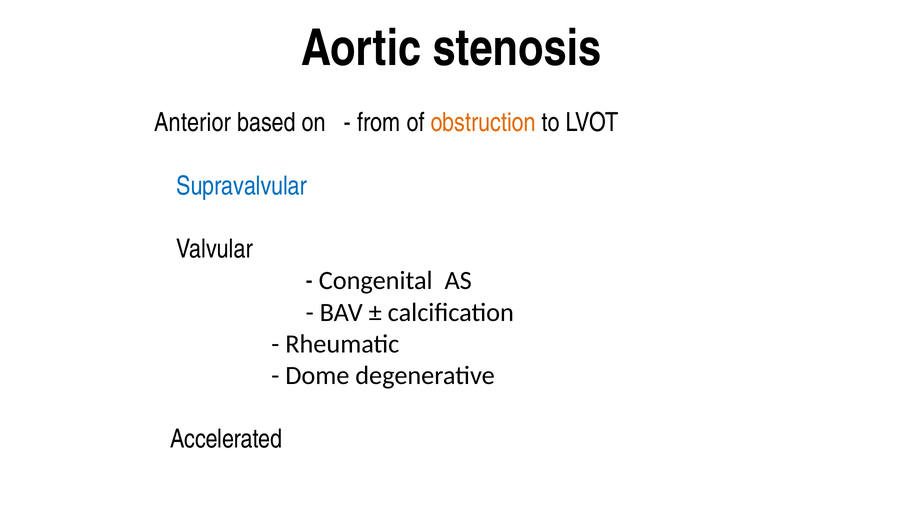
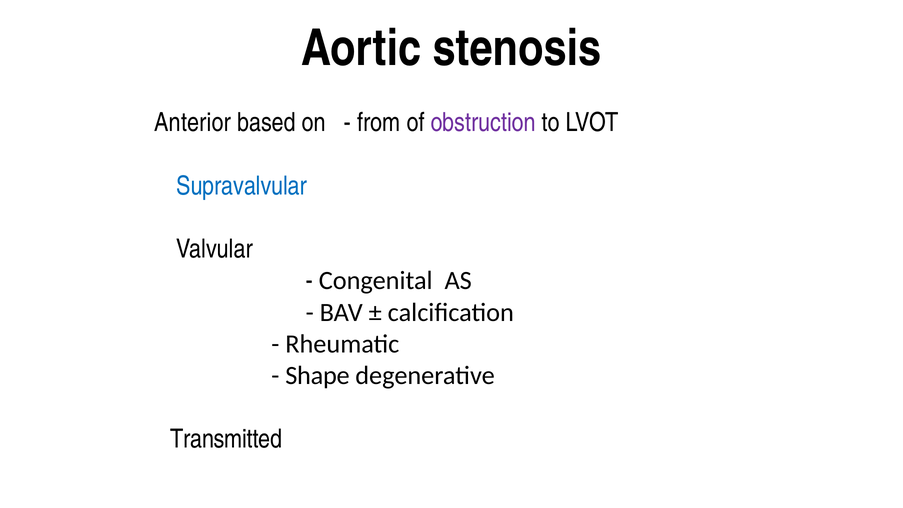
obstruction colour: orange -> purple
Dome: Dome -> Shape
Accelerated: Accelerated -> Transmitted
